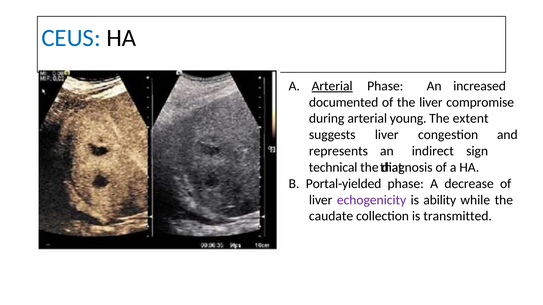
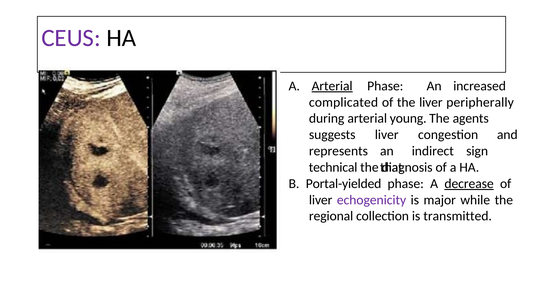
CEUS colour: blue -> purple
documented: documented -> complicated
compromise: compromise -> peripherally
extent: extent -> agents
decrease underline: none -> present
ability: ability -> major
caudate: caudate -> regional
